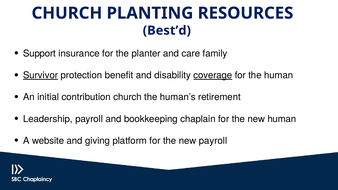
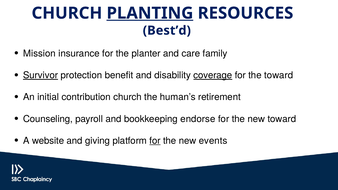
PLANTING underline: none -> present
Support: Support -> Mission
the human: human -> toward
Leadership: Leadership -> Counseling
chaplain: chaplain -> endorse
new human: human -> toward
for at (155, 141) underline: none -> present
new payroll: payroll -> events
